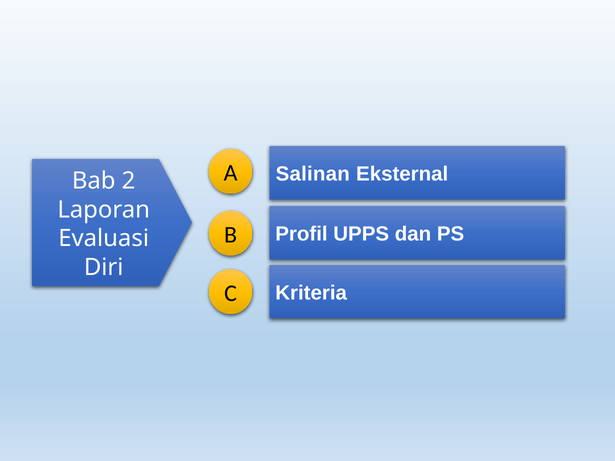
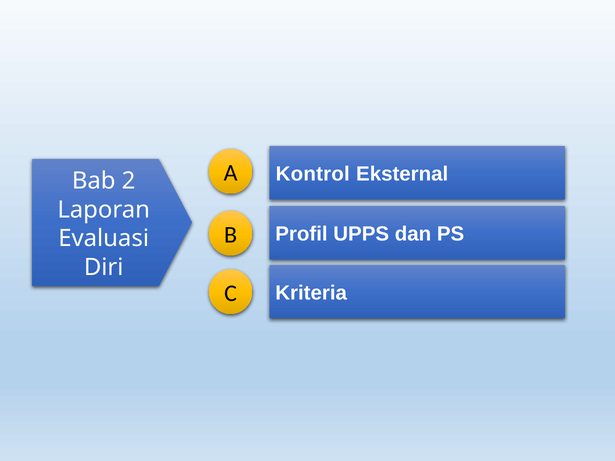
Salinan: Salinan -> Kontrol
